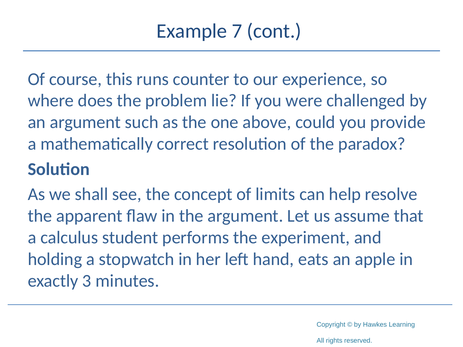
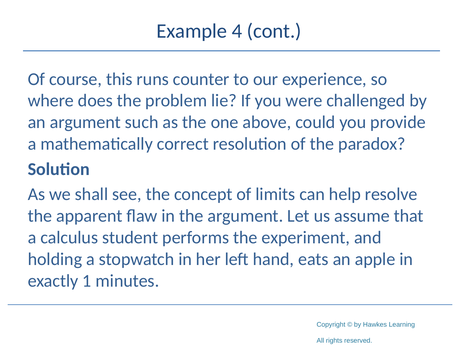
7: 7 -> 4
3: 3 -> 1
